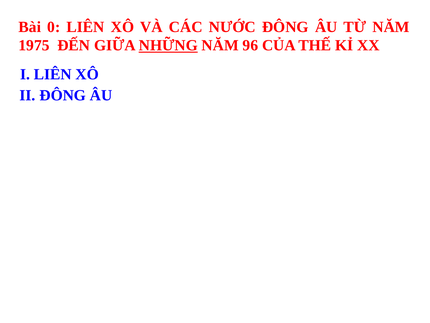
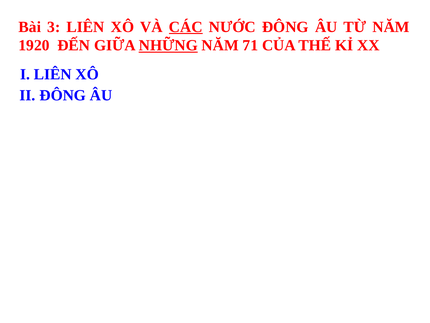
0: 0 -> 3
CÁC underline: none -> present
1975: 1975 -> 1920
96: 96 -> 71
